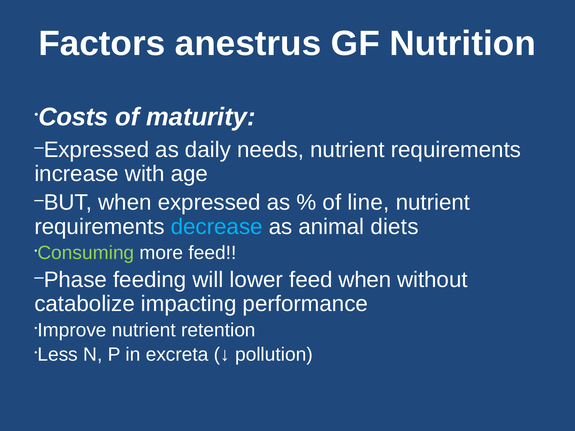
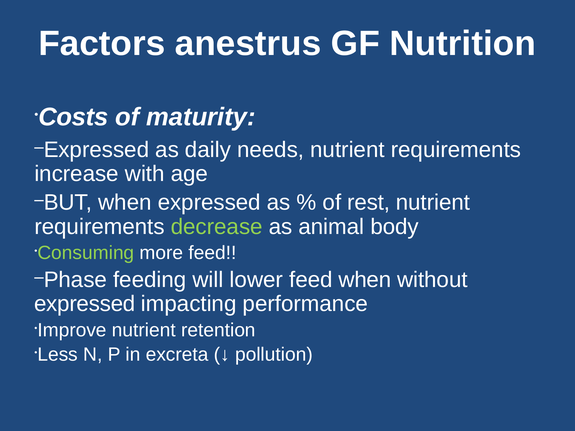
line: line -> rest
decrease colour: light blue -> light green
diets: diets -> body
catabolize at (85, 304): catabolize -> expressed
